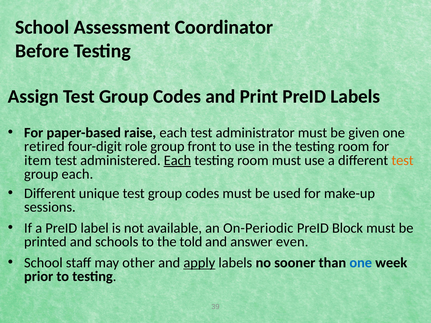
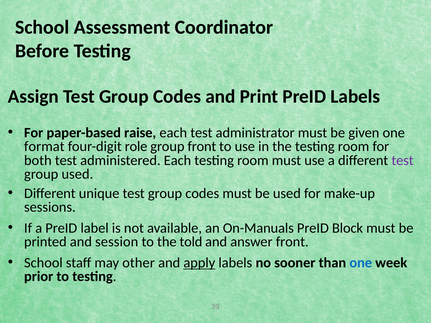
retired: retired -> format
item: item -> both
Each at (178, 160) underline: present -> none
test at (403, 160) colour: orange -> purple
group each: each -> used
On-Periodic: On-Periodic -> On-Manuals
schools: schools -> session
answer even: even -> front
